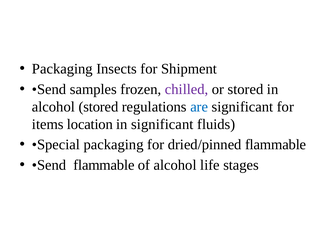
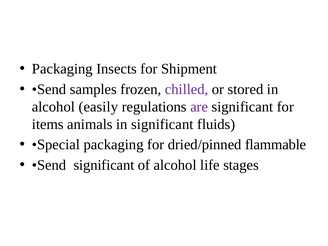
alcohol stored: stored -> easily
are colour: blue -> purple
location: location -> animals
Send flammable: flammable -> significant
